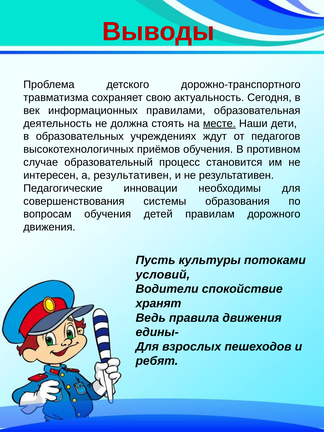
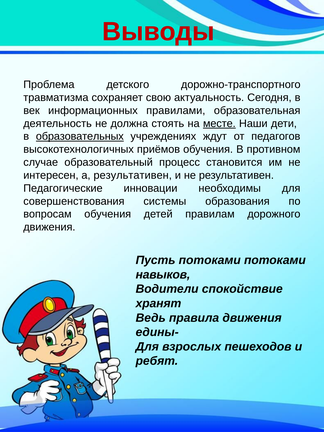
образовательных underline: none -> present
Пусть культуры: культуры -> потоками
условий: условий -> навыков
